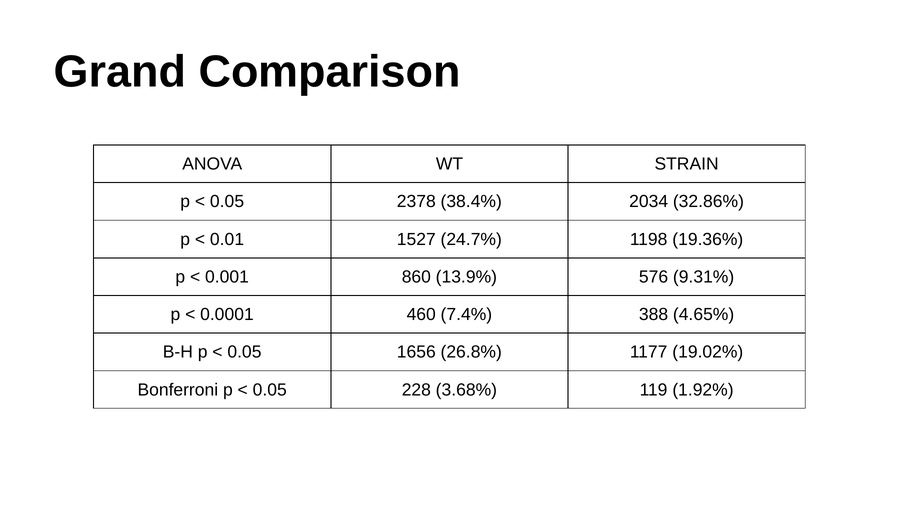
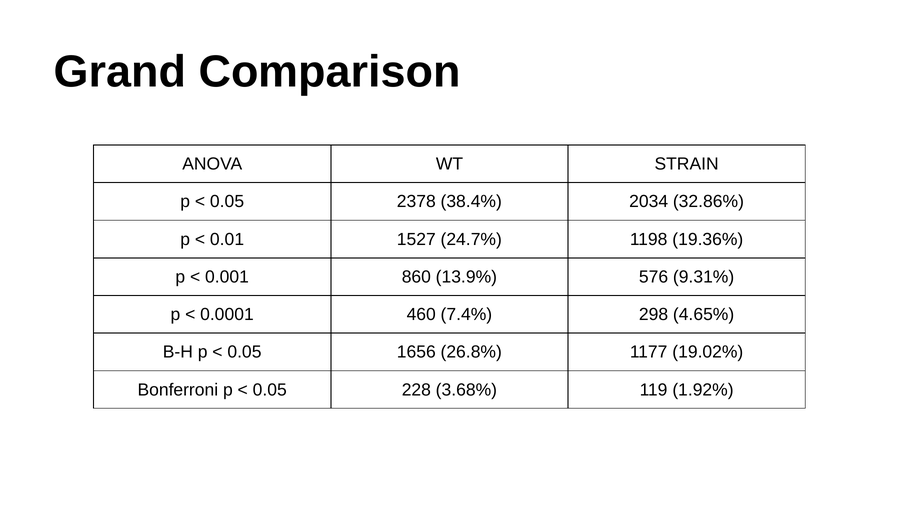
388: 388 -> 298
